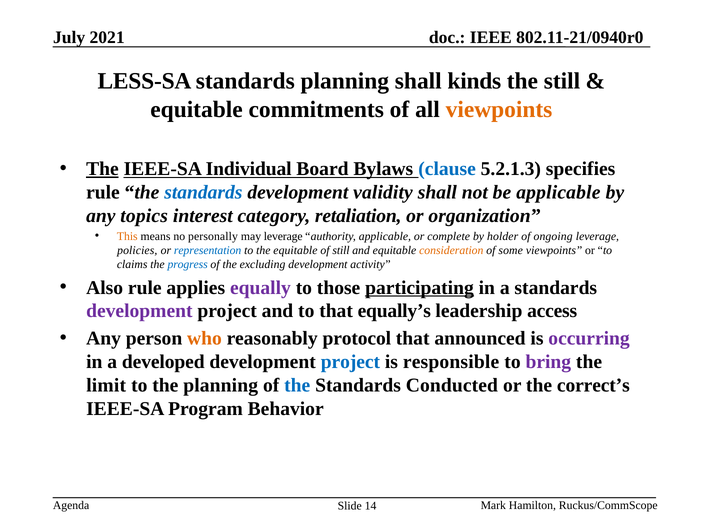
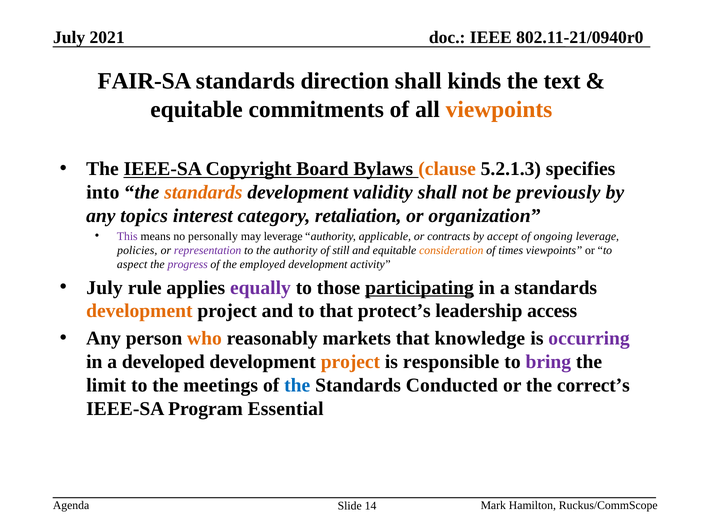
LESS-SA: LESS-SA -> FAIR-SA
standards planning: planning -> direction
the still: still -> text
The at (102, 169) underline: present -> none
Individual: Individual -> Copyright
clause colour: blue -> orange
rule at (103, 192): rule -> into
standards at (203, 192) colour: blue -> orange
be applicable: applicable -> previously
This colour: orange -> purple
complete: complete -> contracts
holder: holder -> accept
representation colour: blue -> purple
the equitable: equitable -> authority
some: some -> times
claims: claims -> aspect
progress colour: blue -> purple
excluding: excluding -> employed
Also at (105, 288): Also -> July
development at (139, 311) colour: purple -> orange
equally’s: equally’s -> protect’s
protocol: protocol -> markets
announced: announced -> knowledge
project at (350, 362) colour: blue -> orange
the planning: planning -> meetings
Behavior: Behavior -> Essential
